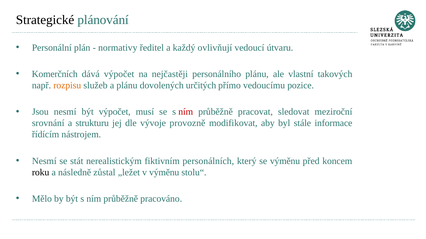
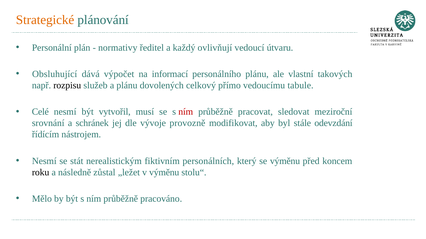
Strategické colour: black -> orange
Komerčních: Komerčních -> Obsluhující
nejčastěji: nejčastěji -> informací
rozpisu colour: orange -> black
určitých: určitých -> celkový
pozice: pozice -> tabule
Jsou: Jsou -> Celé
být výpočet: výpočet -> vytvořil
strukturu: strukturu -> schránek
informace: informace -> odevzdání
